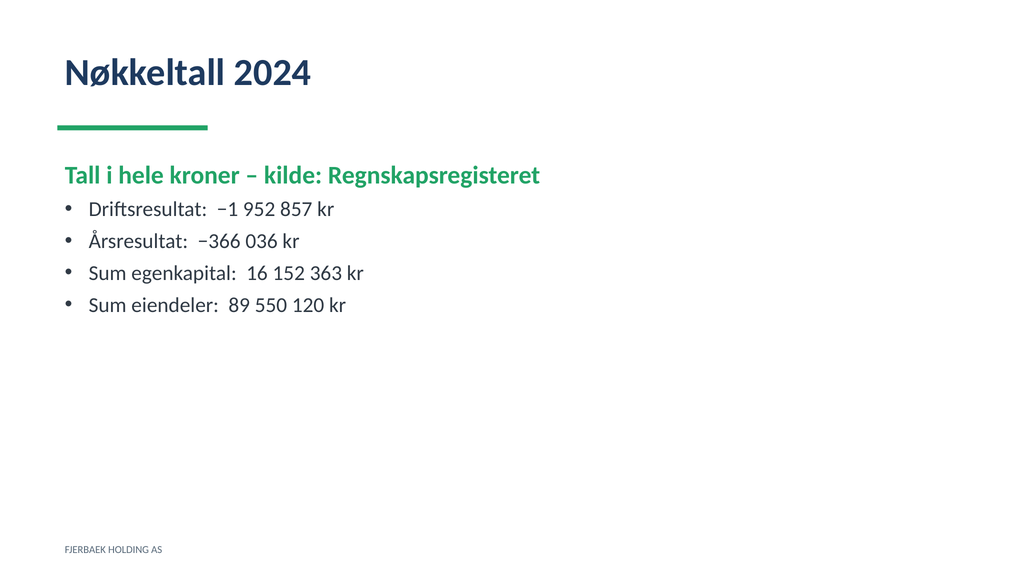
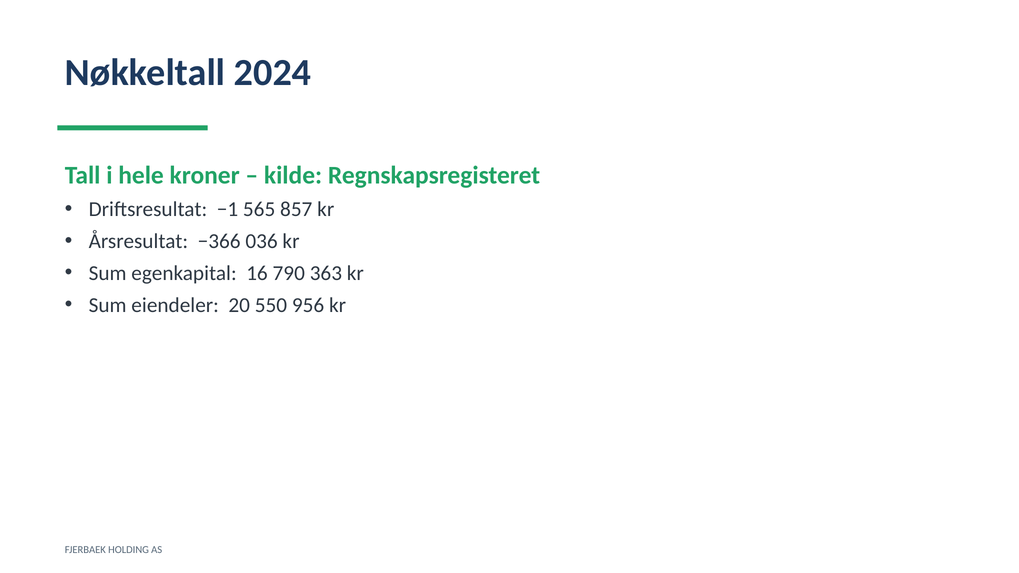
952: 952 -> 565
152: 152 -> 790
89: 89 -> 20
120: 120 -> 956
